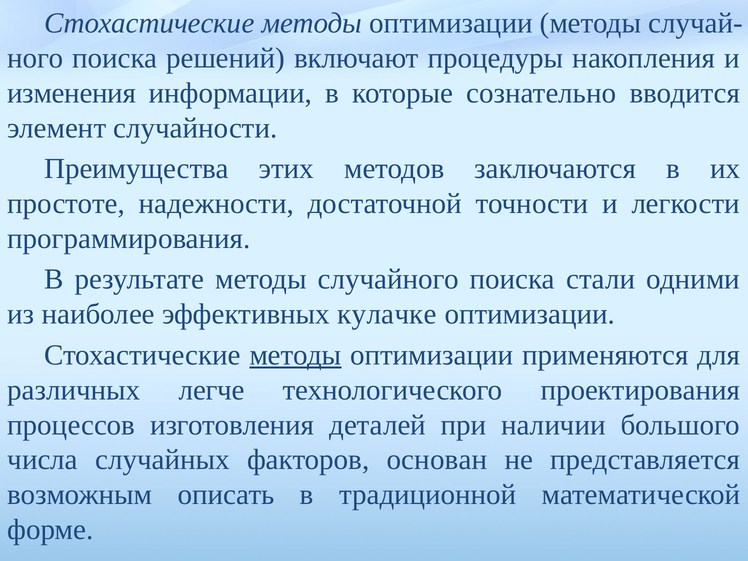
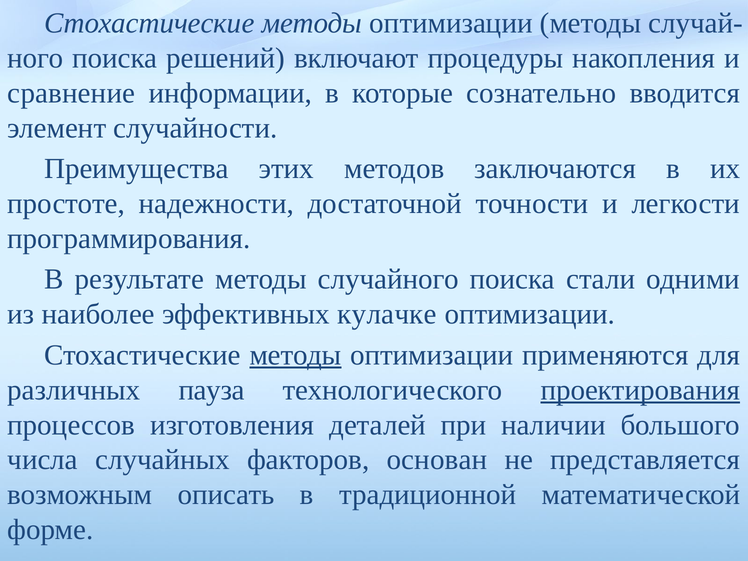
изменения: изменения -> сравнение
легче: легче -> пауза
проектирования underline: none -> present
